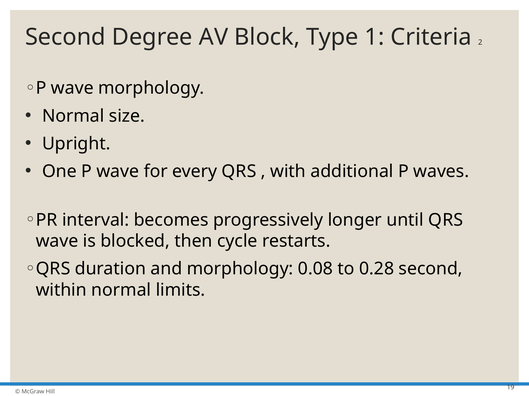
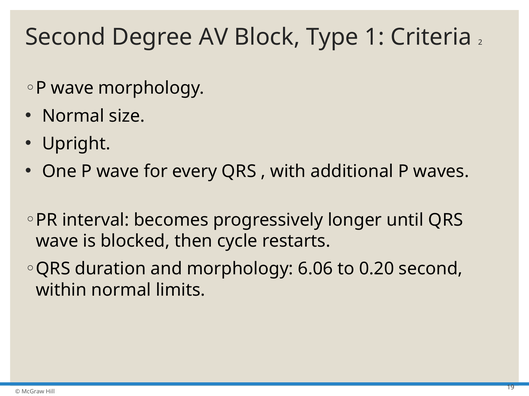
0.08: 0.08 -> 6.06
0.28: 0.28 -> 0.20
